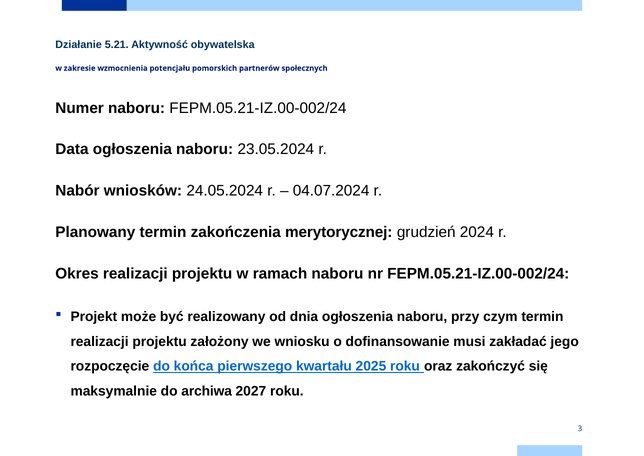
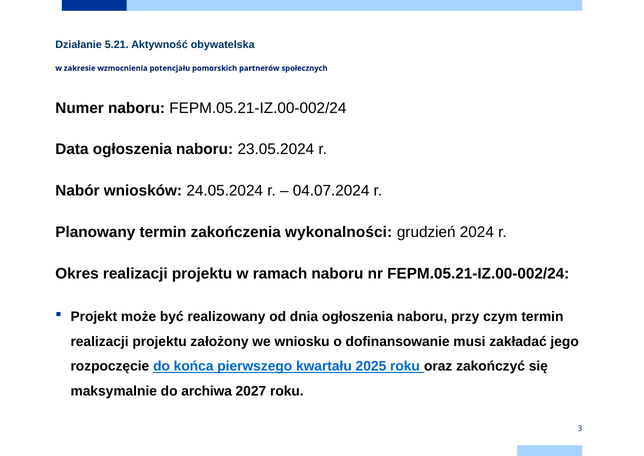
merytorycznej: merytorycznej -> wykonalności
